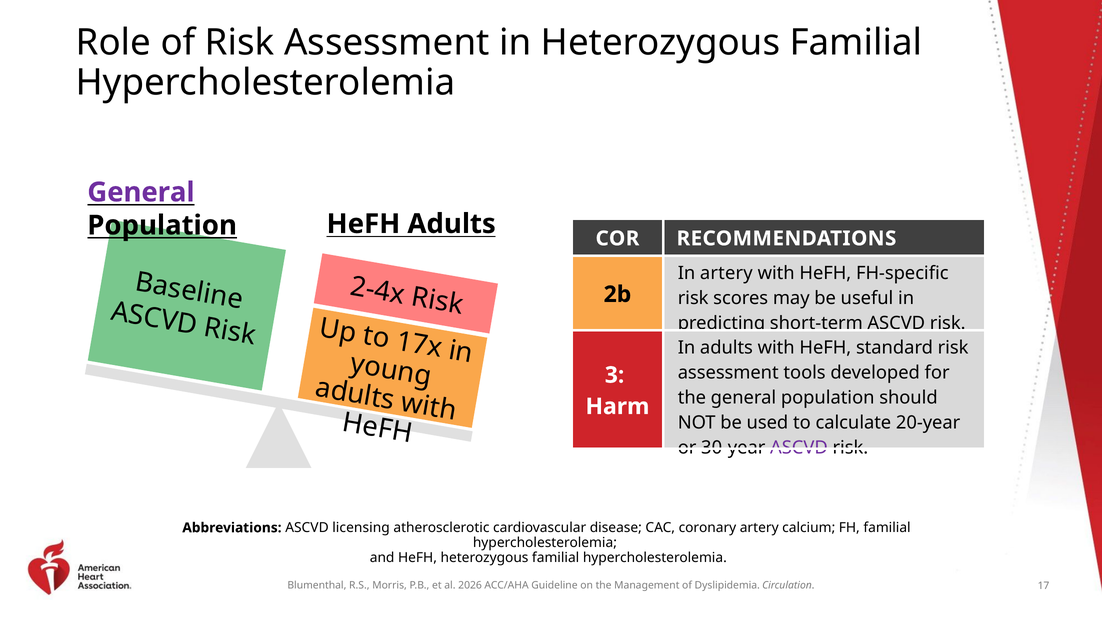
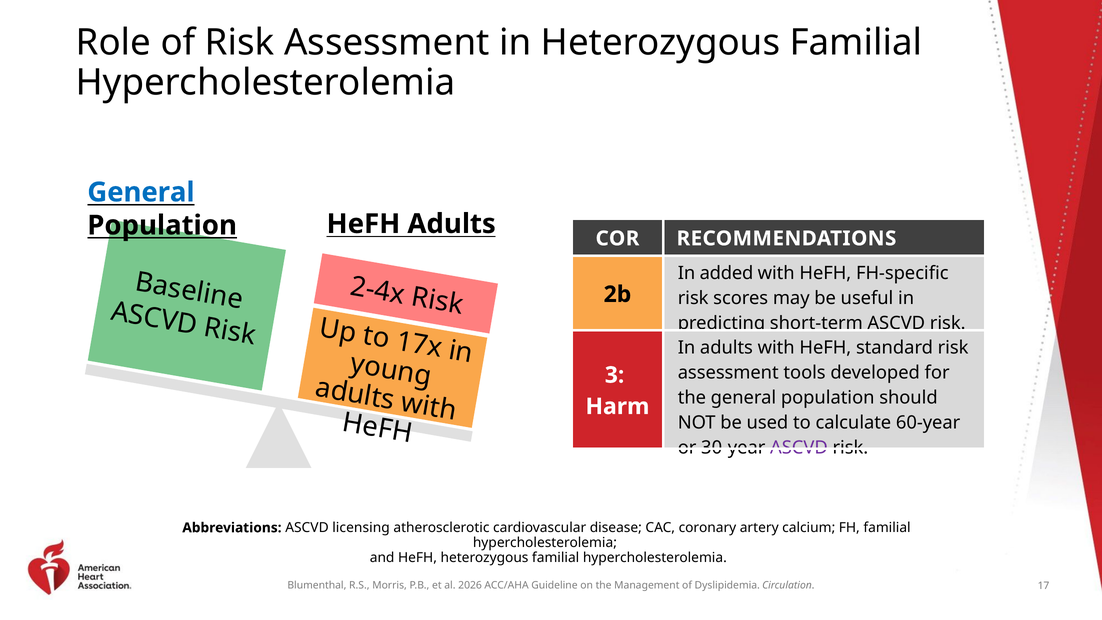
General at (141, 192) colour: purple -> blue
In artery: artery -> added
20-year: 20-year -> 60-year
